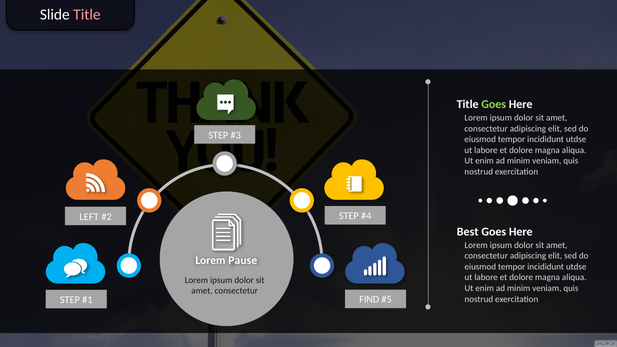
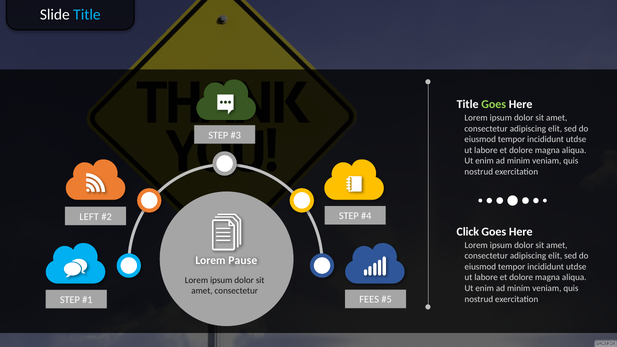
Title at (87, 15) colour: pink -> light blue
Best: Best -> Click
FIND: FIND -> FEES
